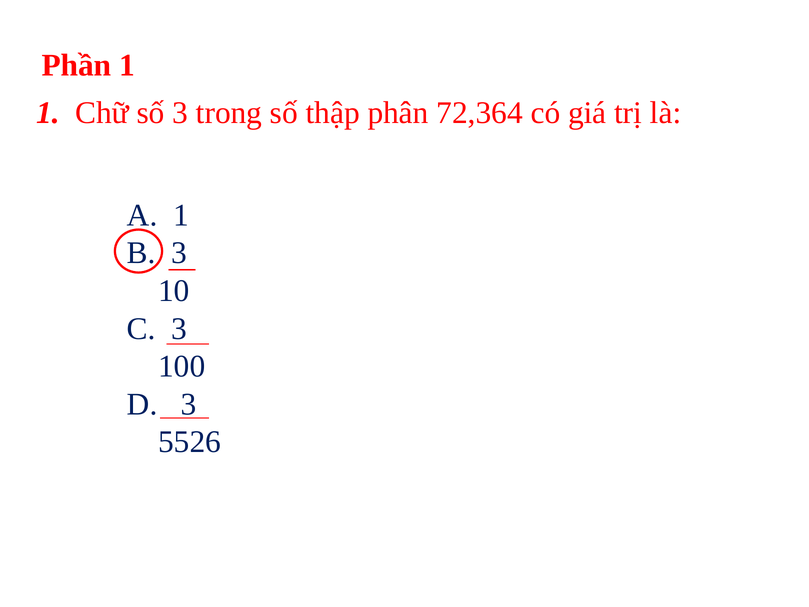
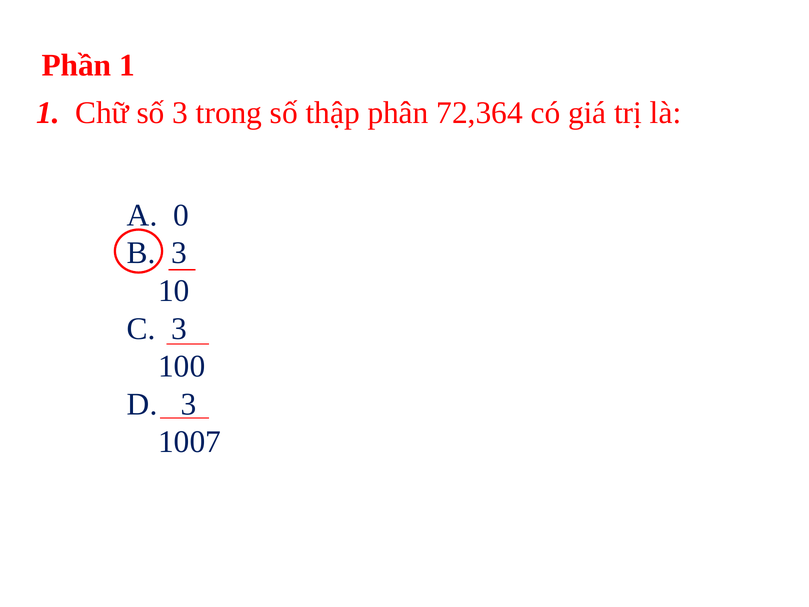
A 1: 1 -> 0
5526: 5526 -> 1007
